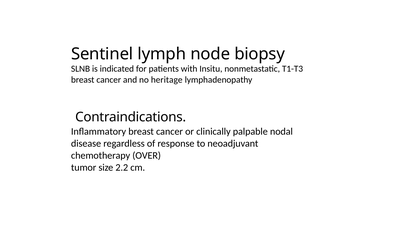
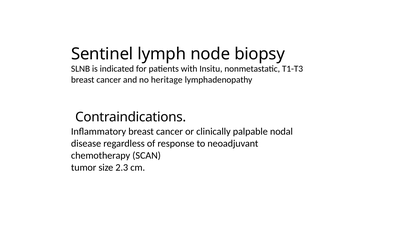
OVER: OVER -> SCAN
2.2: 2.2 -> 2.3
